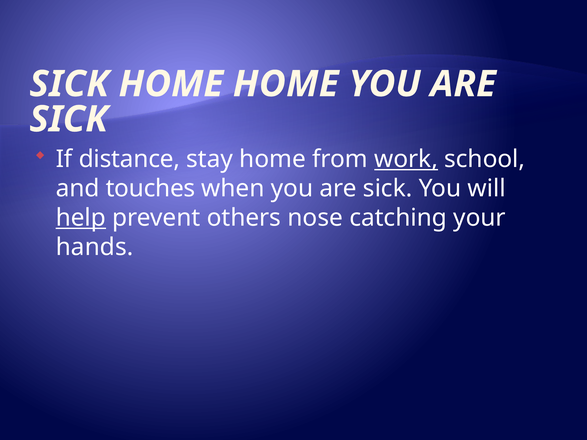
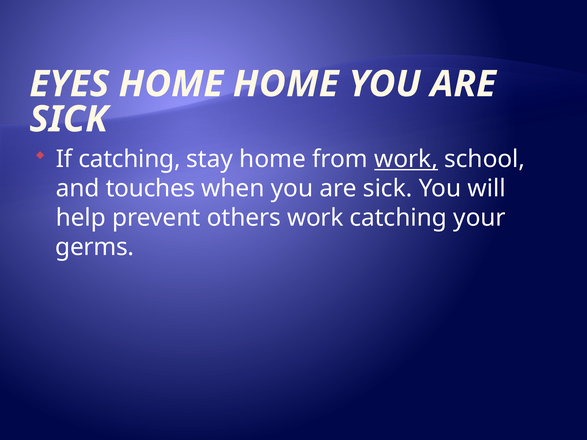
SICK at (69, 84): SICK -> EYES
If distance: distance -> catching
help underline: present -> none
others nose: nose -> work
hands: hands -> germs
